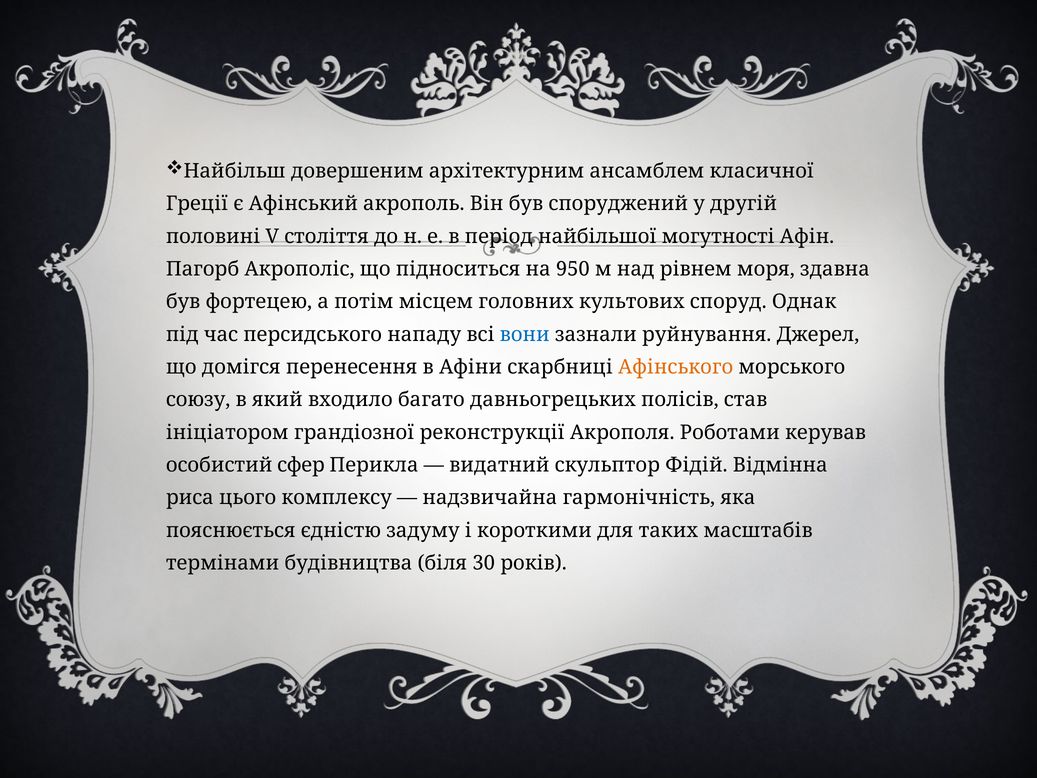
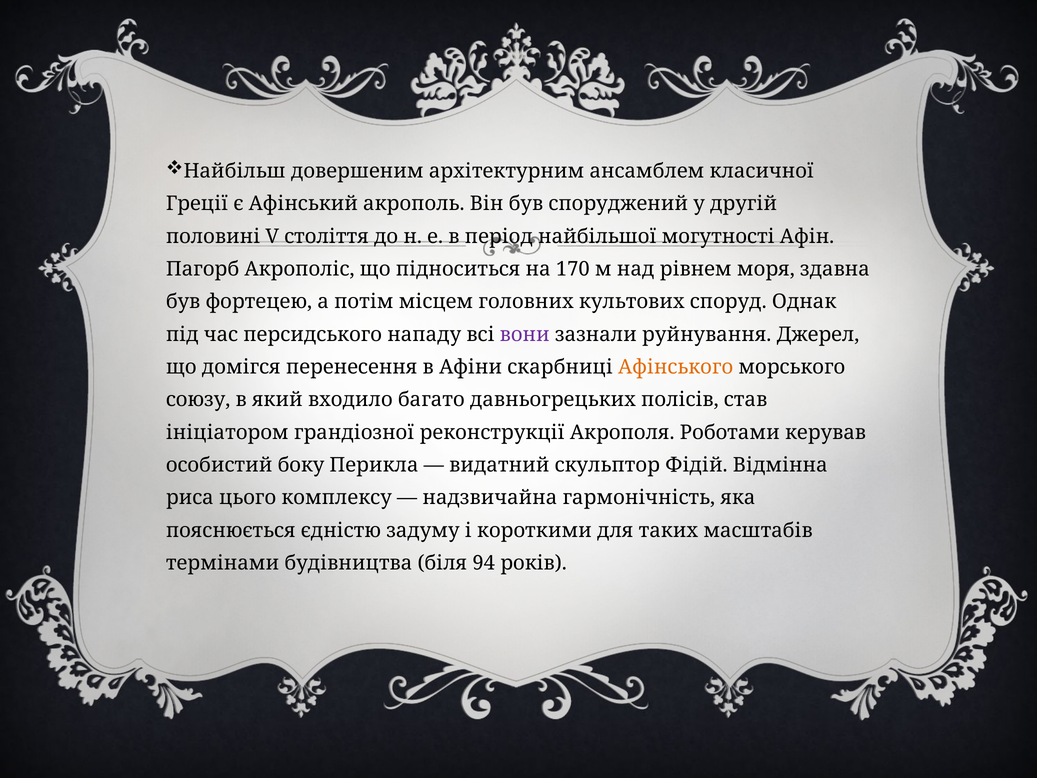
950: 950 -> 170
вони colour: blue -> purple
сфер: сфер -> боку
30: 30 -> 94
